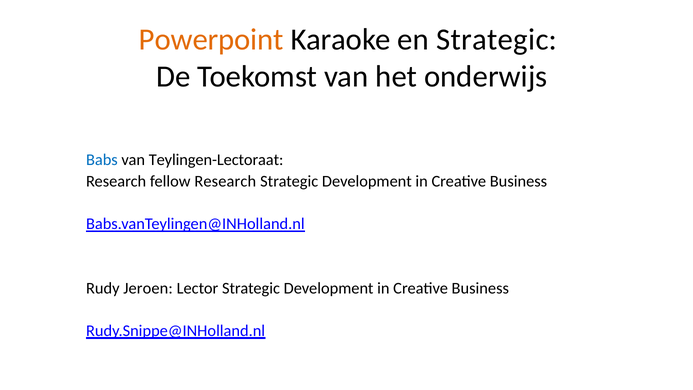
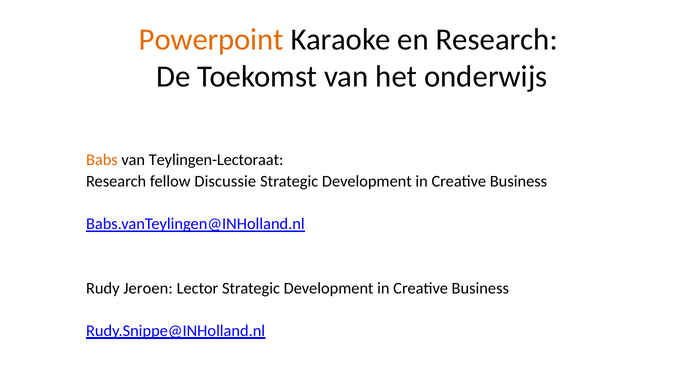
en Strategic: Strategic -> Research
Babs colour: blue -> orange
fellow Research: Research -> Discussie
